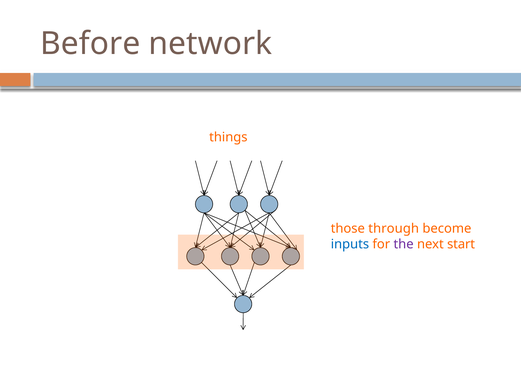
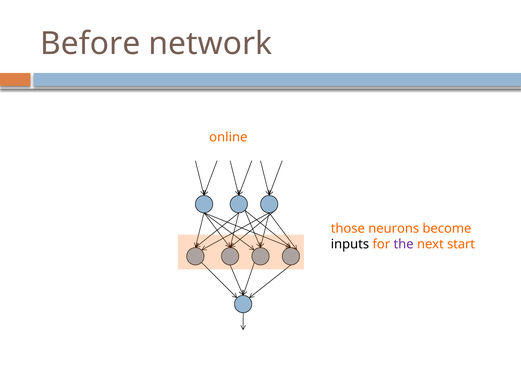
things: things -> online
through: through -> neurons
inputs colour: blue -> black
